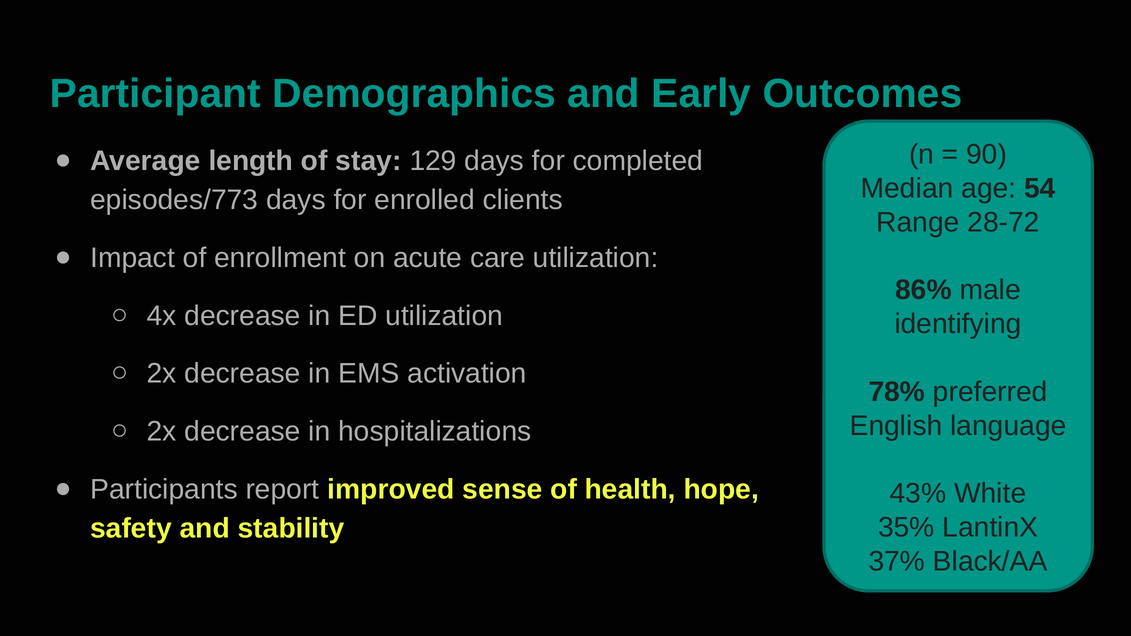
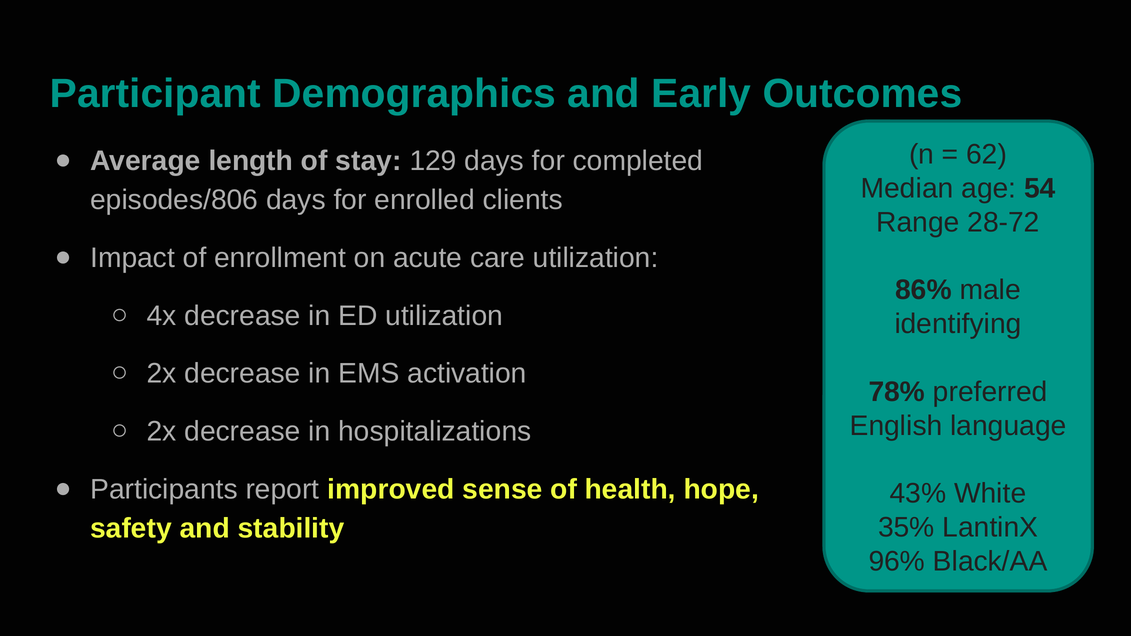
90: 90 -> 62
episodes/773: episodes/773 -> episodes/806
37%: 37% -> 96%
